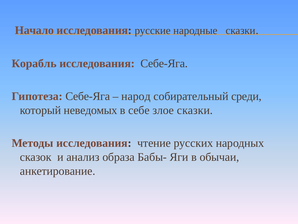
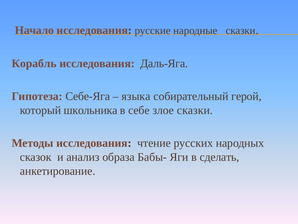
исследования Себе-Яга: Себе-Яга -> Даль-Яга
народ: народ -> языка
среди: среди -> герой
неведомых: неведомых -> школьника
обычаи: обычаи -> сделать
